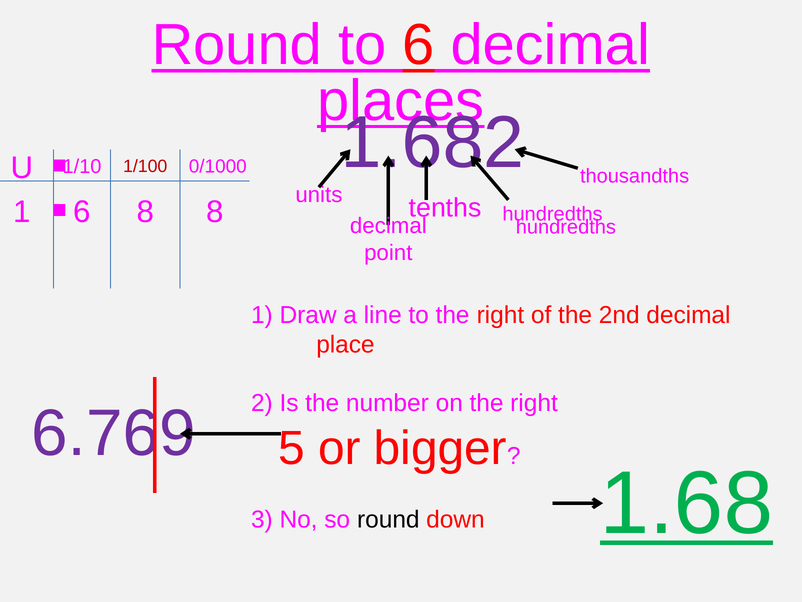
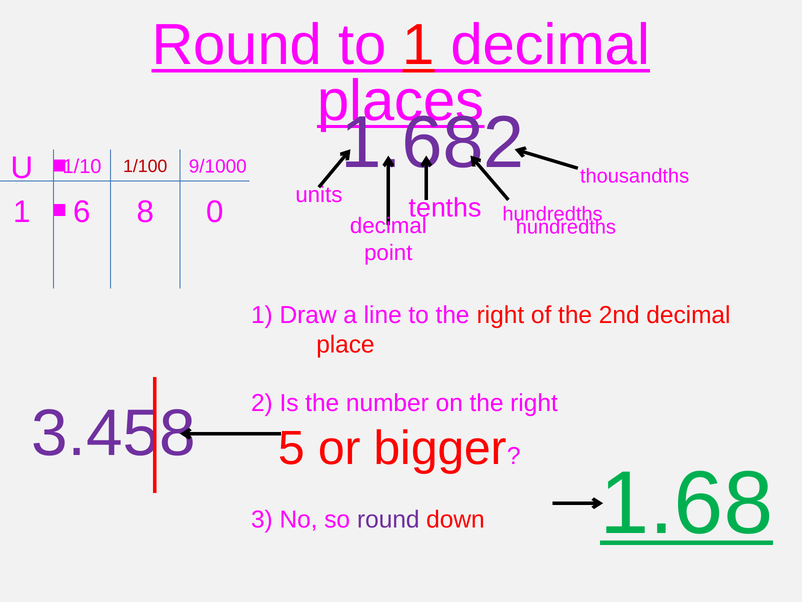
to 6: 6 -> 1
0/1000: 0/1000 -> 9/1000
8 8: 8 -> 0
6.769: 6.769 -> 3.458
round at (388, 519) colour: black -> purple
